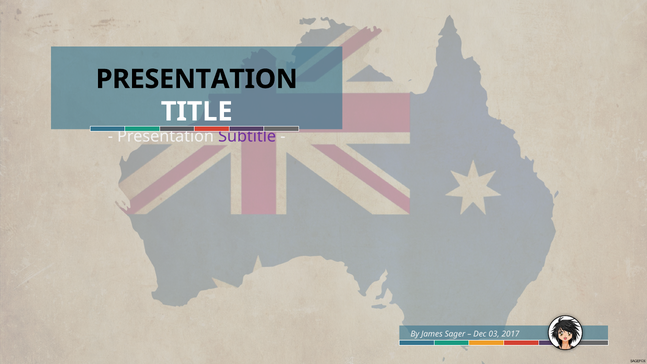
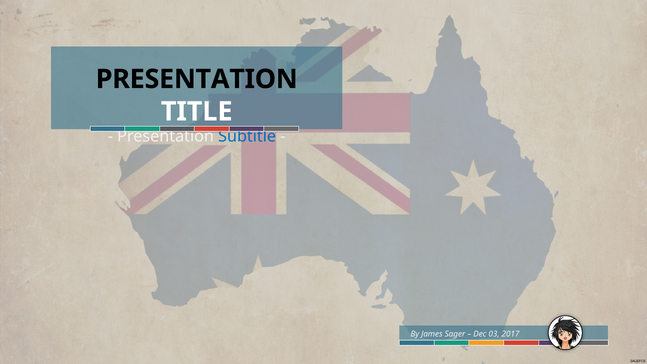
Subtitle colour: purple -> blue
